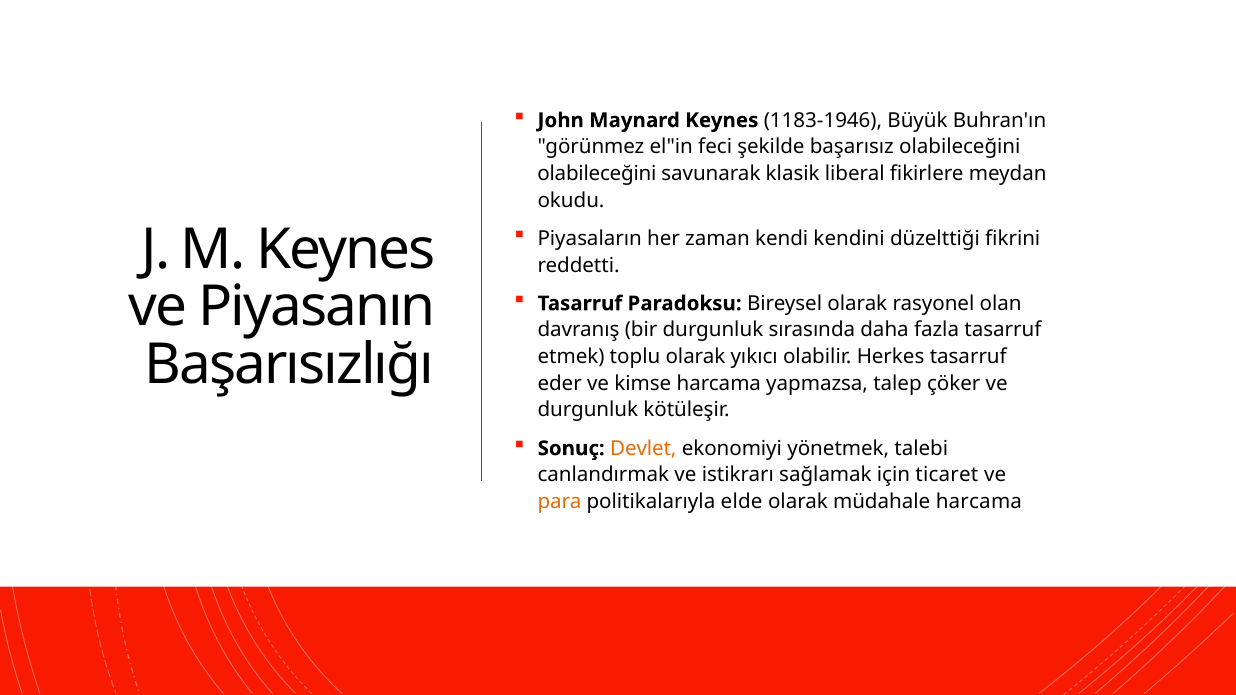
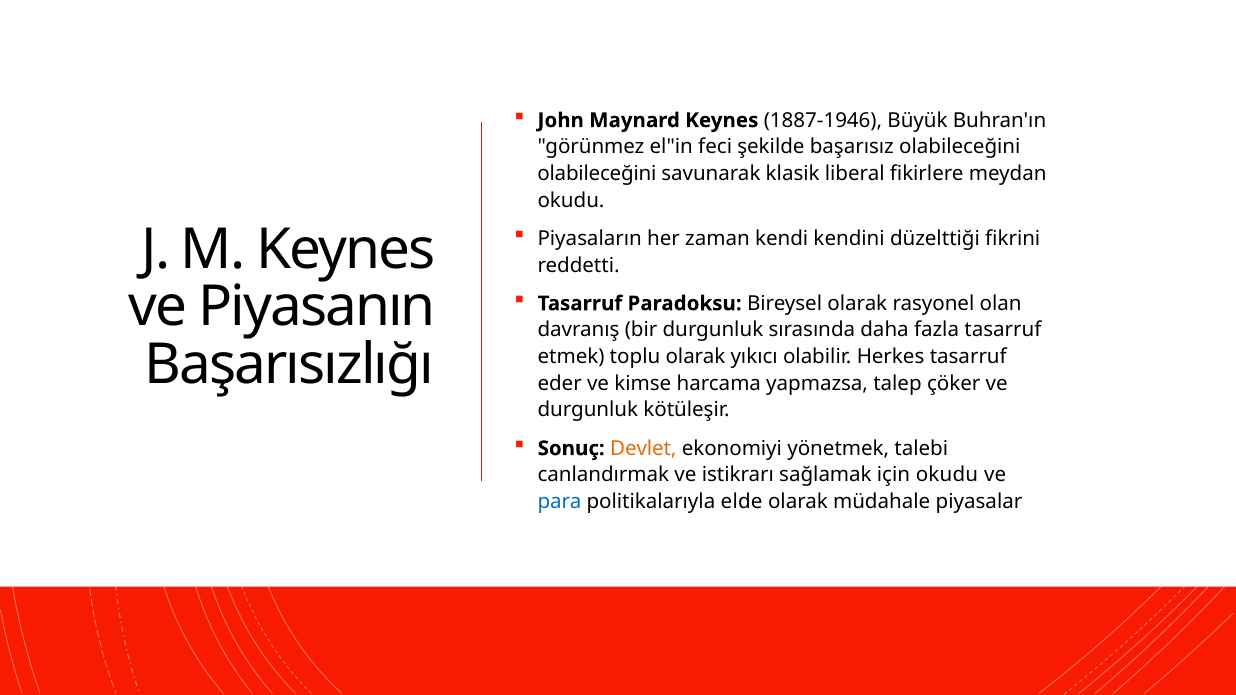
1183-1946: 1183-1946 -> 1887-1946
için ticaret: ticaret -> okudu
para colour: orange -> blue
müdahale harcama: harcama -> piyasalar
